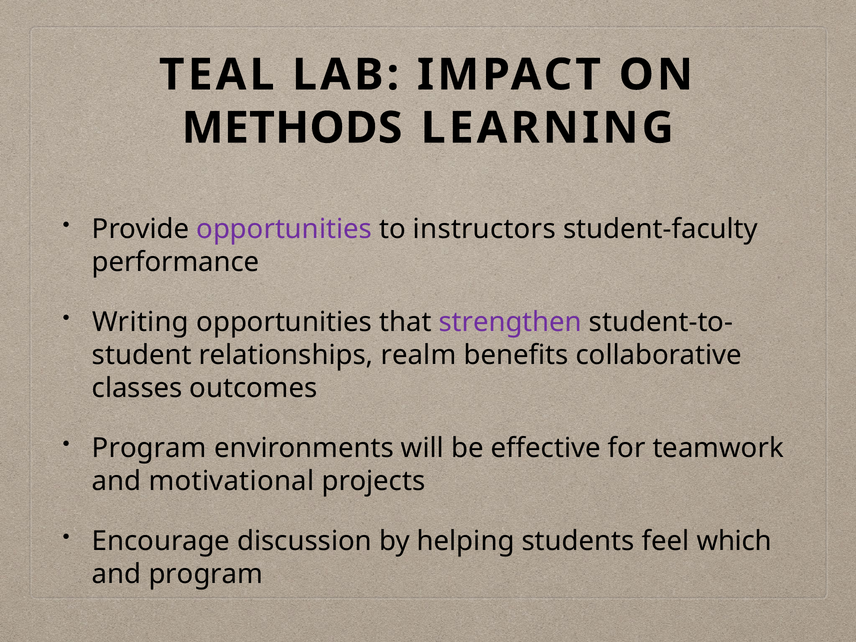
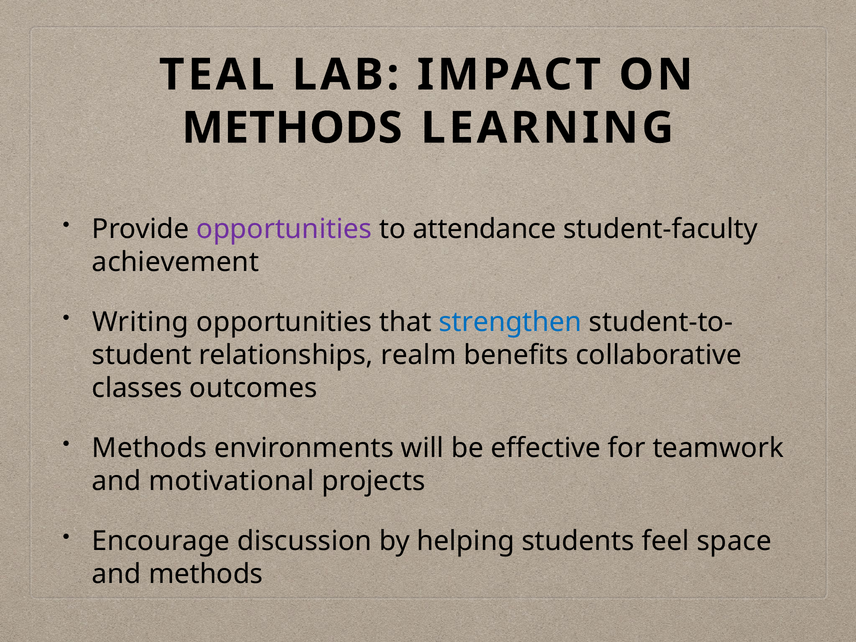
instructors: instructors -> attendance
performance: performance -> achievement
strengthen colour: purple -> blue
Program at (149, 448): Program -> Methods
which: which -> space
and program: program -> methods
